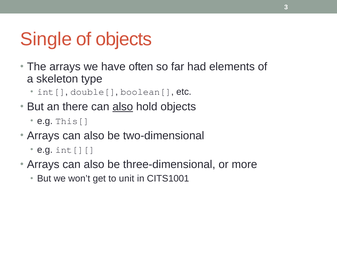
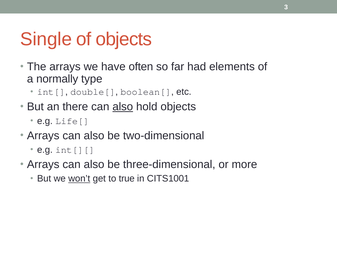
skeleton: skeleton -> normally
This[: This[ -> Life[
won’t underline: none -> present
unit: unit -> true
